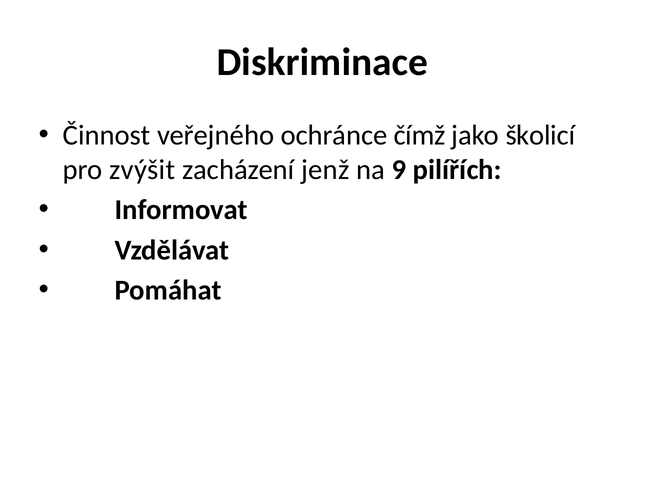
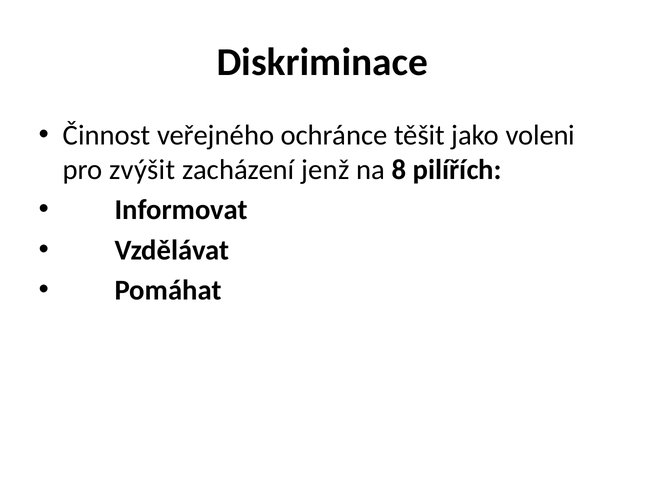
čímž: čímž -> těšit
školicí: školicí -> voleni
9: 9 -> 8
